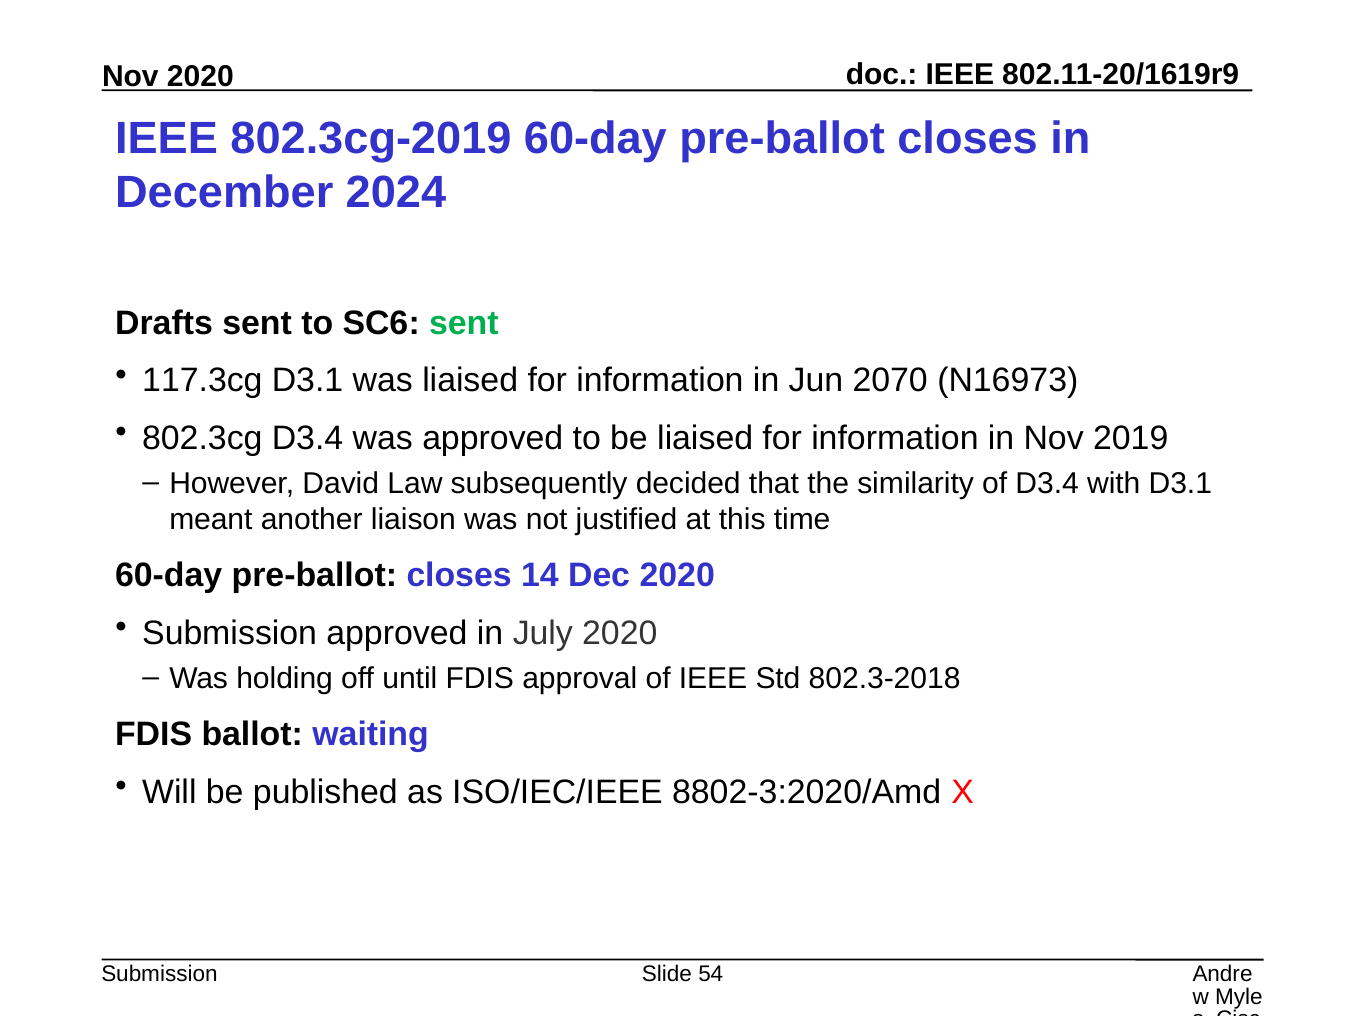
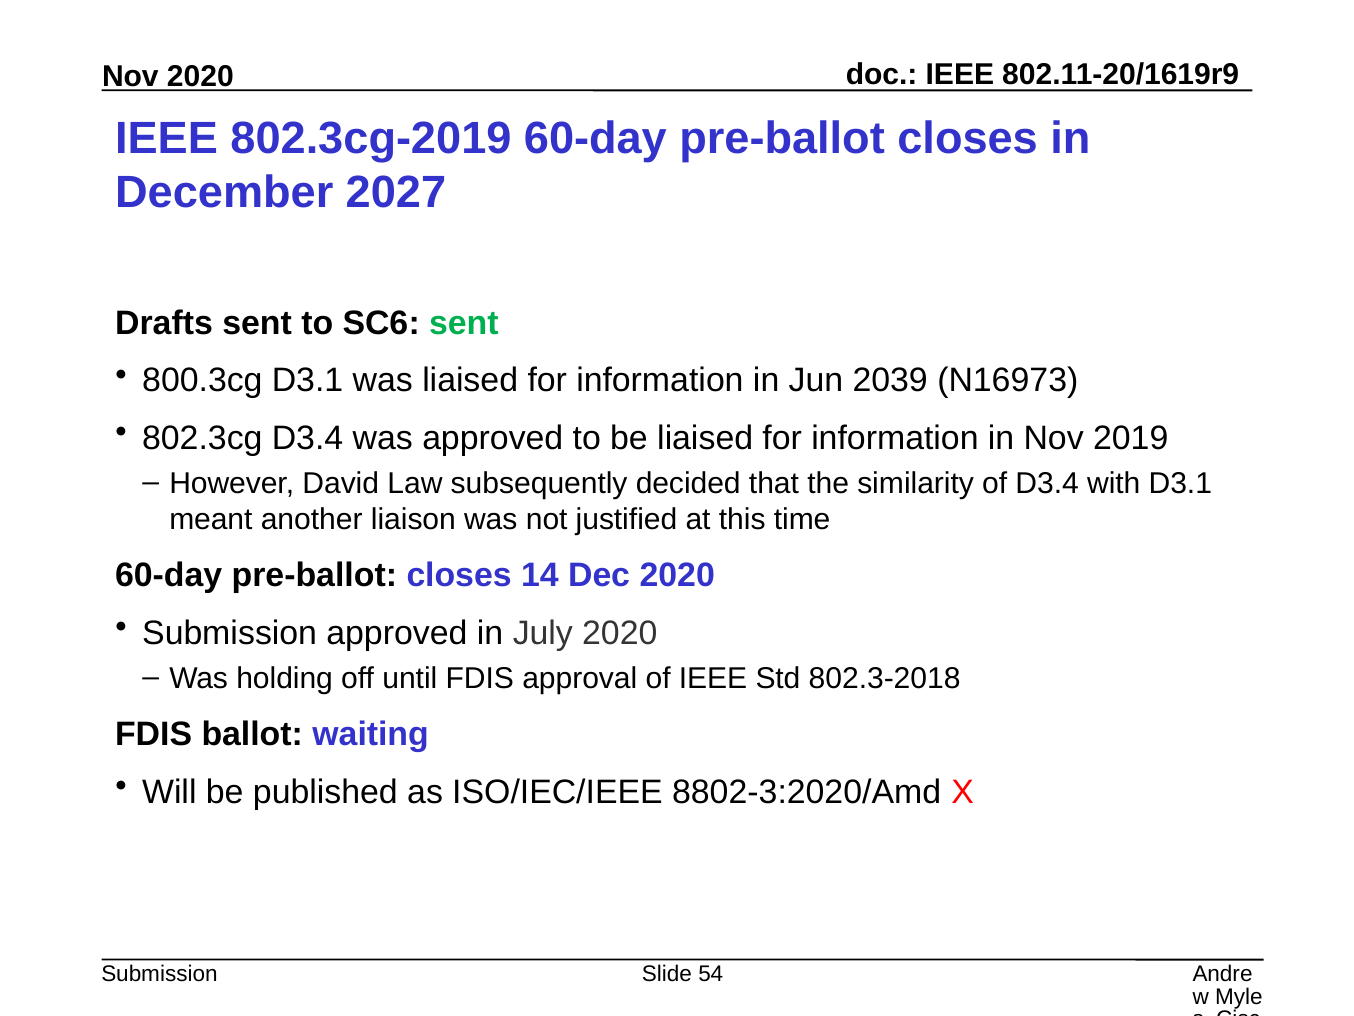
2024: 2024 -> 2027
117.3cg: 117.3cg -> 800.3cg
2070: 2070 -> 2039
